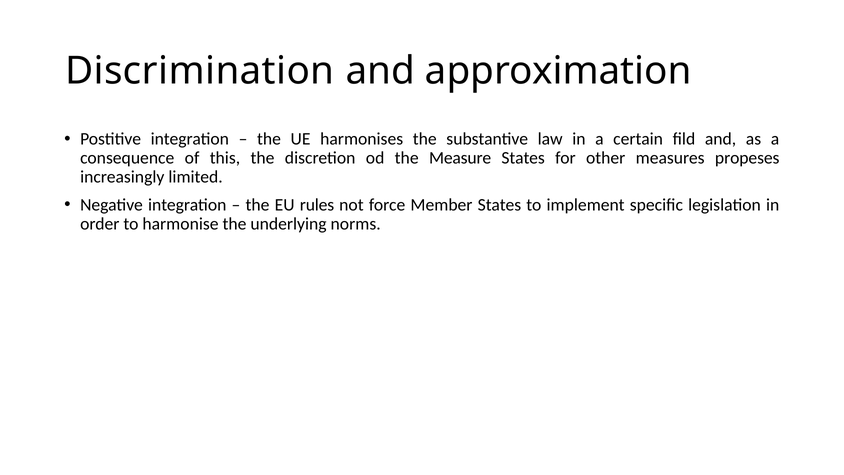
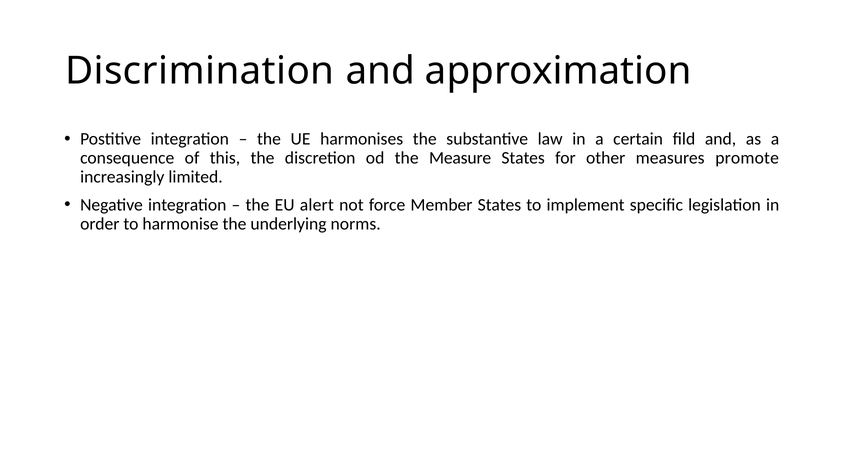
propeses: propeses -> promote
rules: rules -> alert
